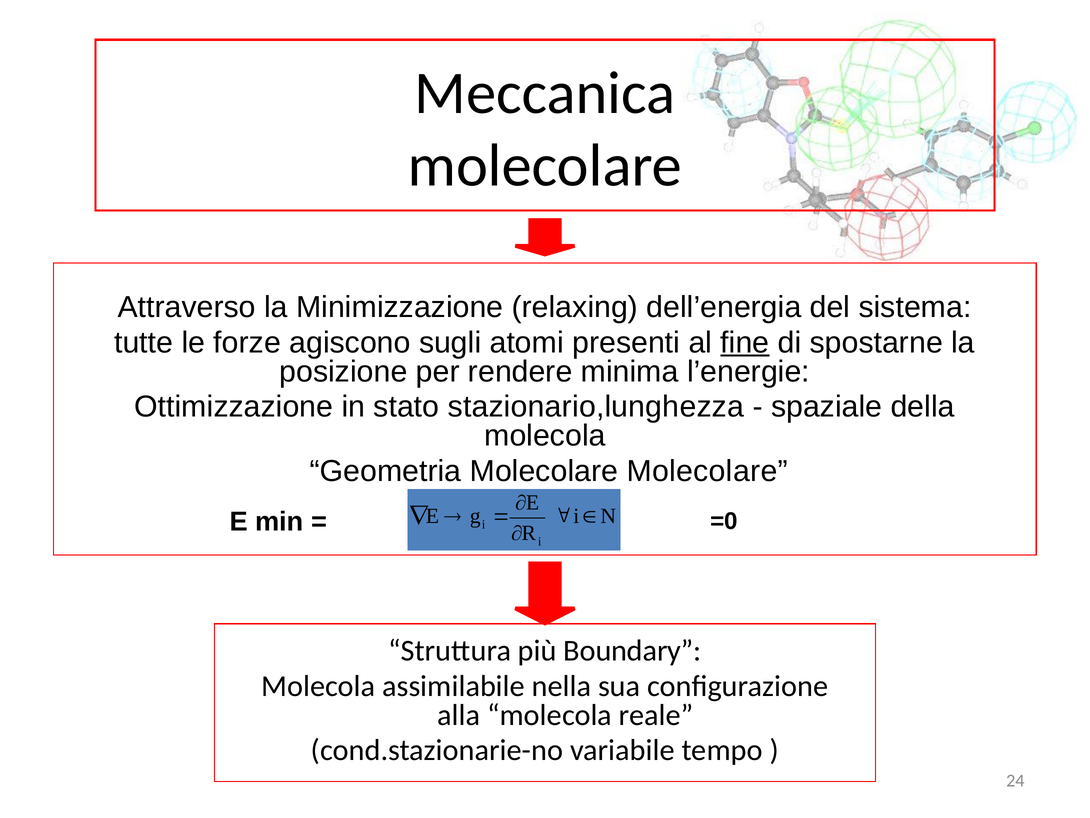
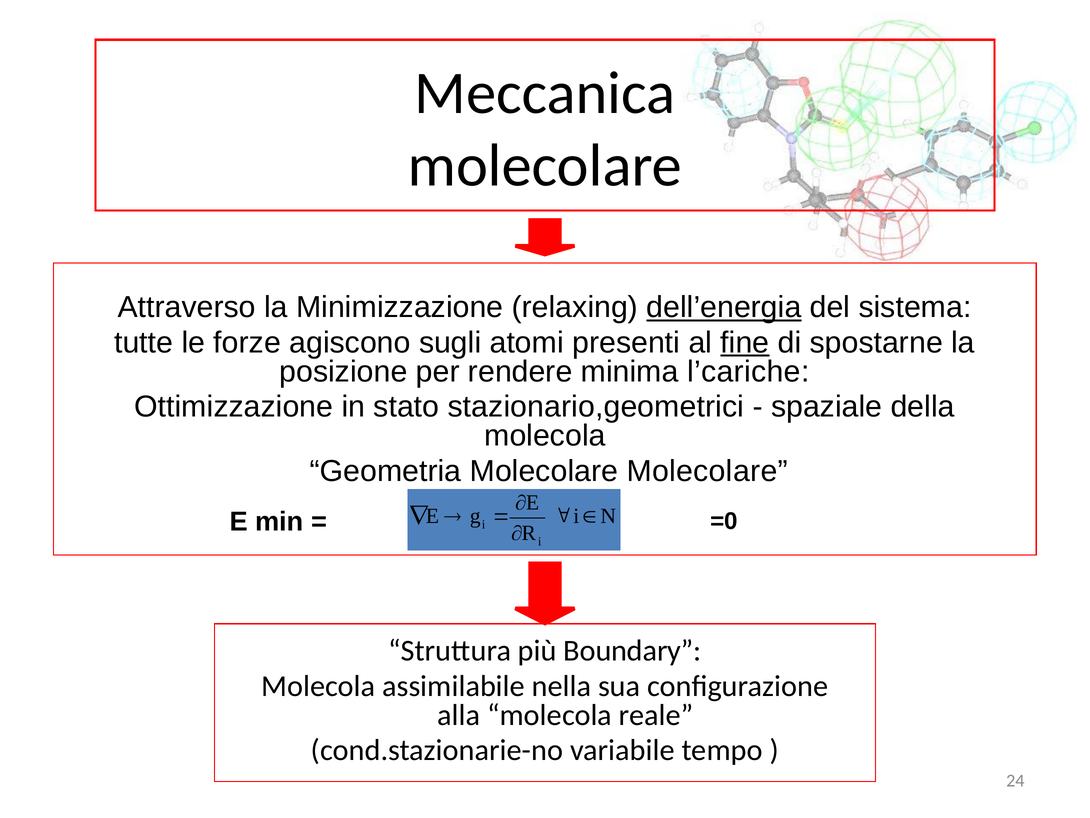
dell’energia underline: none -> present
l’energie: l’energie -> l’cariche
stazionario,lunghezza: stazionario,lunghezza -> stazionario,geometrici
